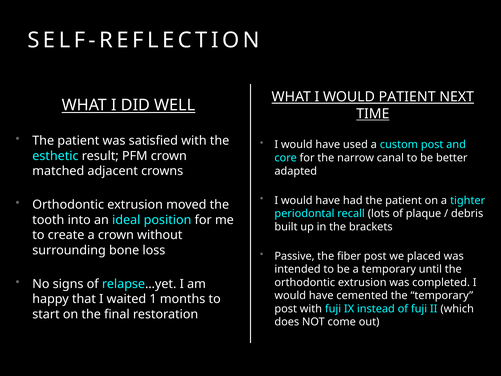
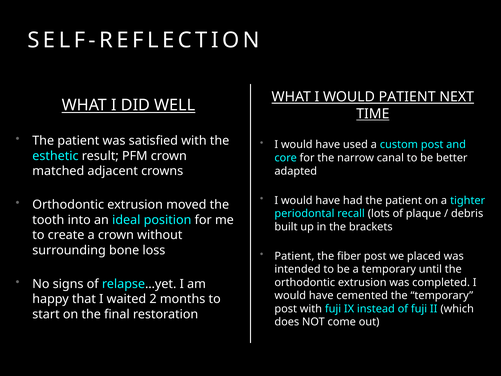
Passive at (294, 256): Passive -> Patient
1: 1 -> 2
